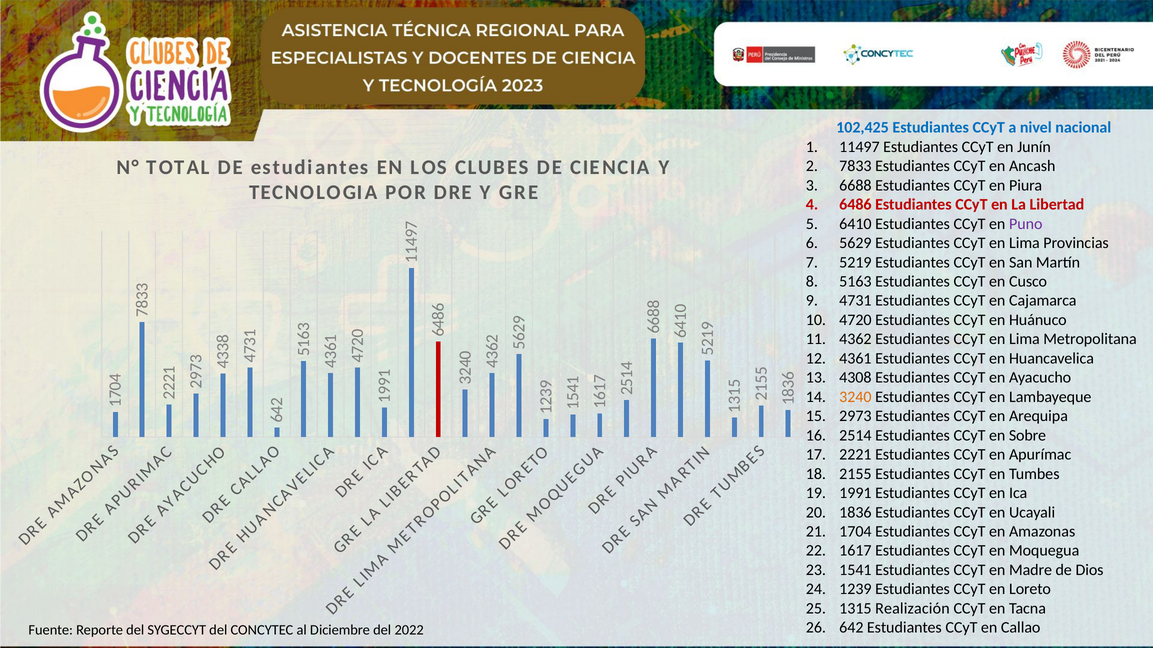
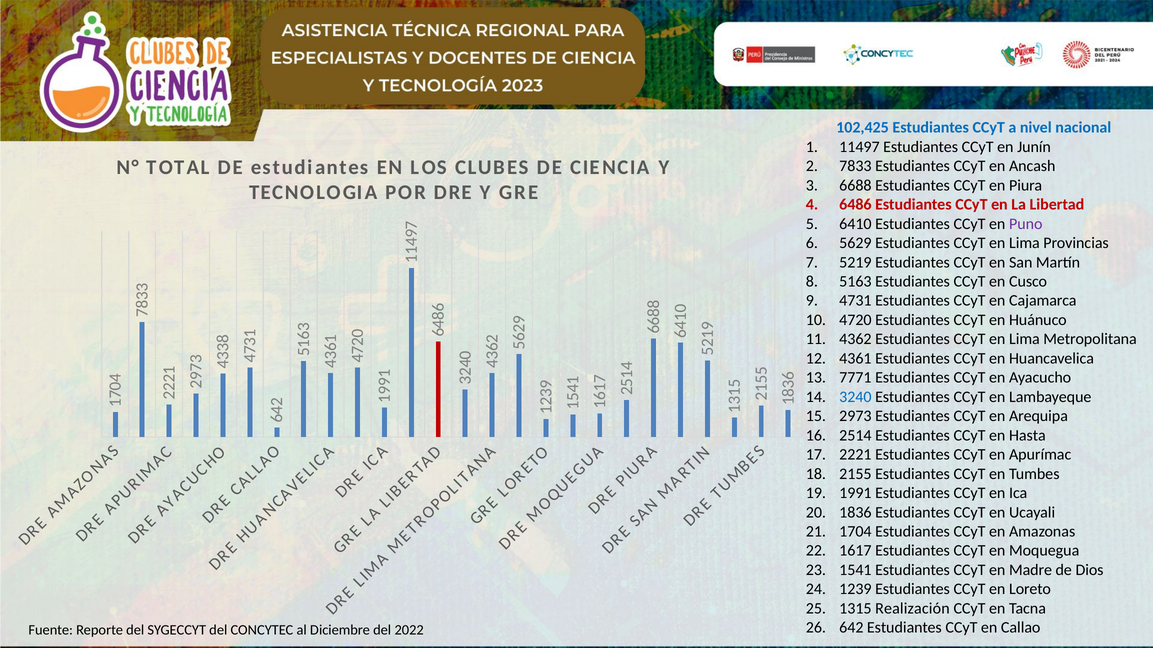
4308: 4308 -> 7771
3240 colour: orange -> blue
Sobre: Sobre -> Hasta
